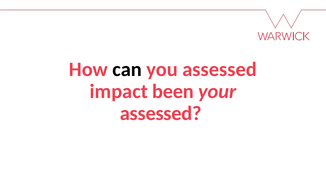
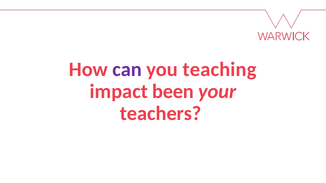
can colour: black -> purple
you assessed: assessed -> teaching
assessed at (161, 114): assessed -> teachers
